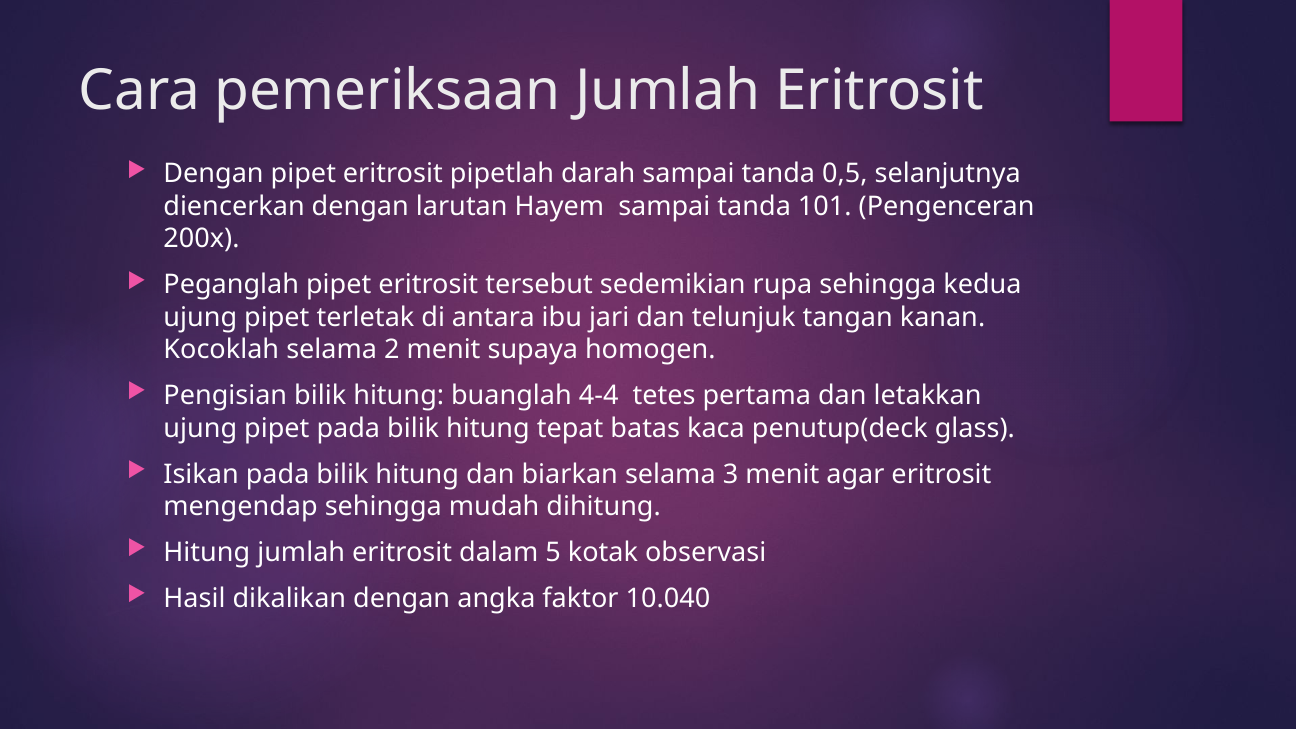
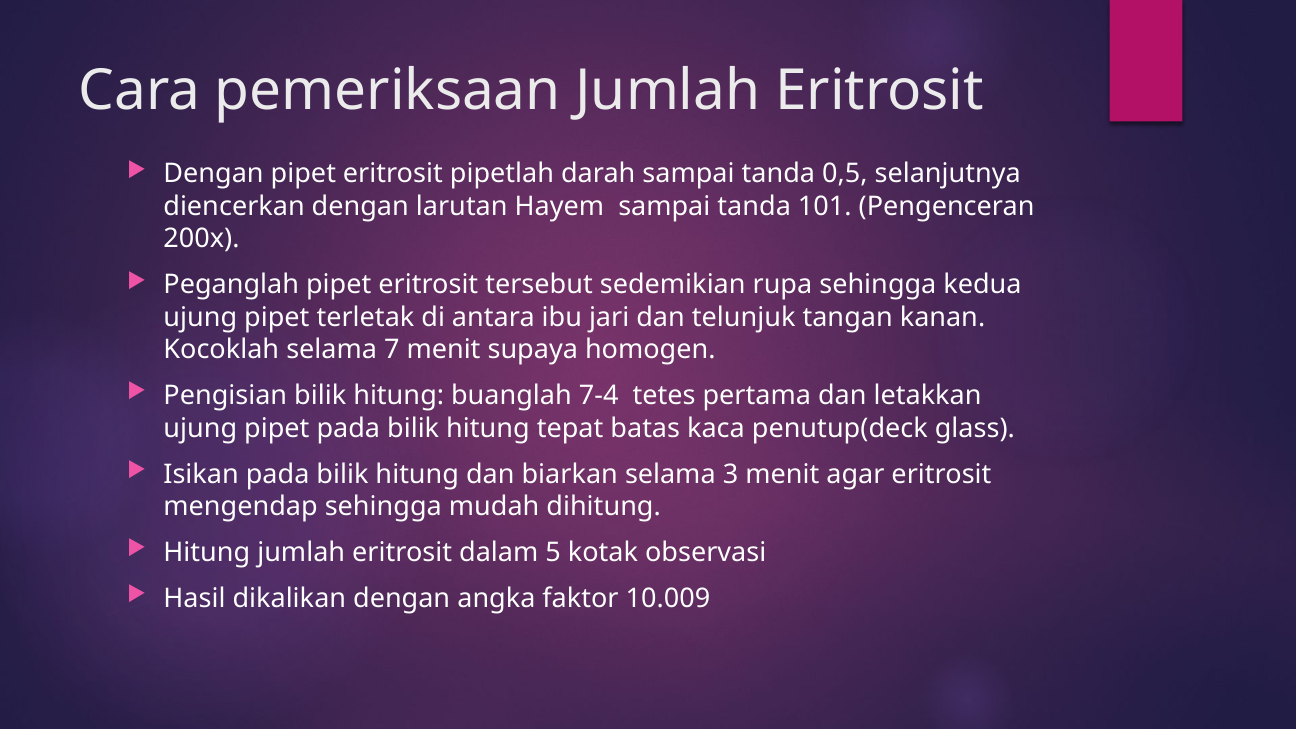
2: 2 -> 7
4-4: 4-4 -> 7-4
10.040: 10.040 -> 10.009
